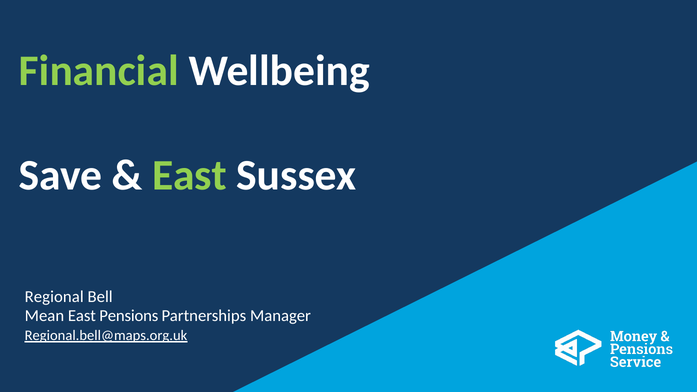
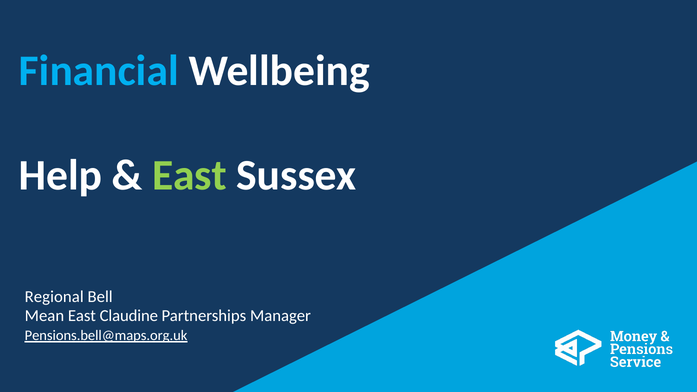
Financial colour: light green -> light blue
Save: Save -> Help
Pensions: Pensions -> Claudine
Regional.bell@maps.org.uk: Regional.bell@maps.org.uk -> Pensions.bell@maps.org.uk
